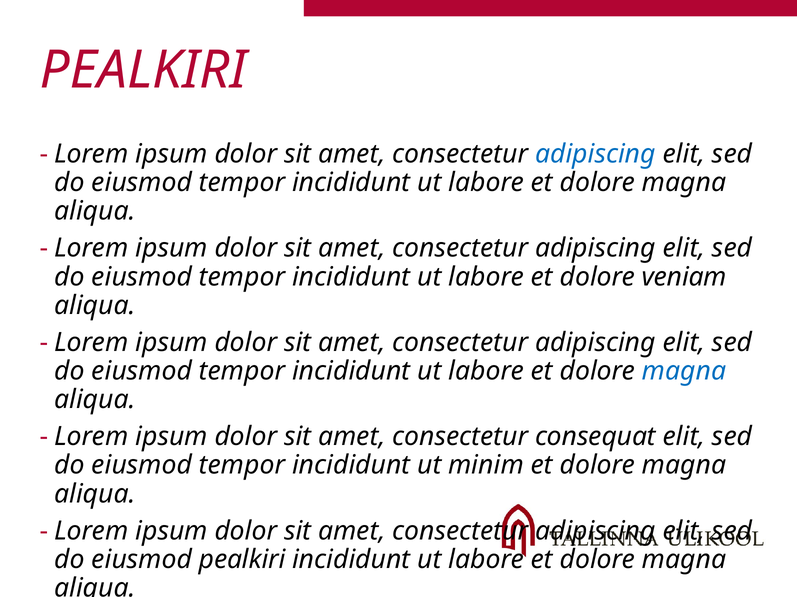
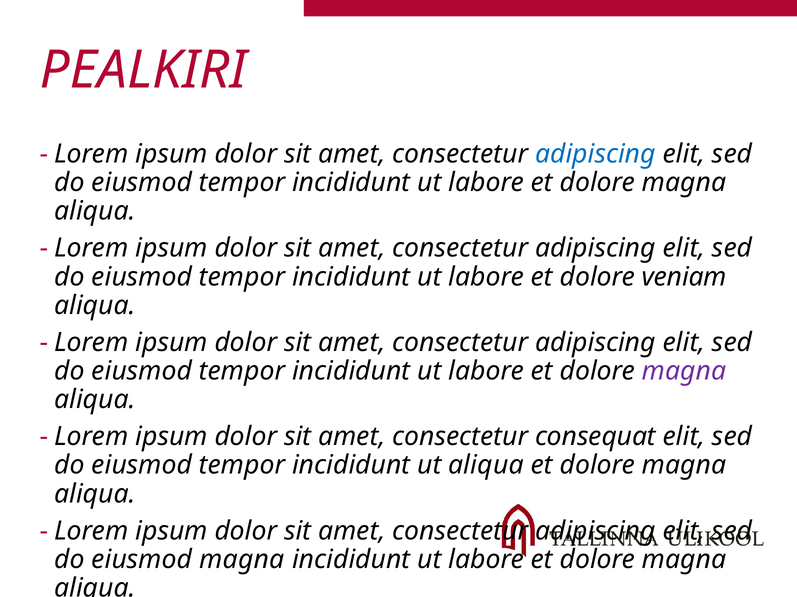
magna at (684, 371) colour: blue -> purple
ut minim: minim -> aliqua
eiusmod pealkiri: pealkiri -> magna
